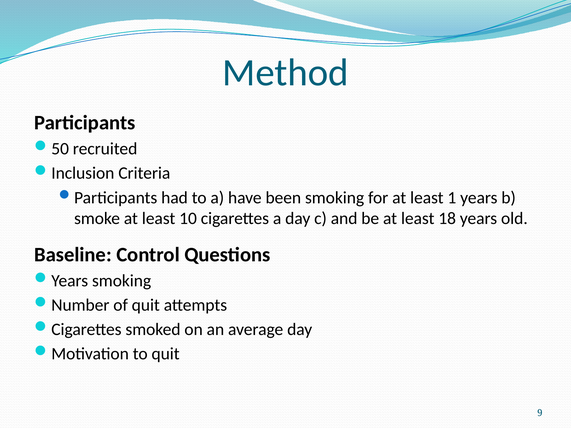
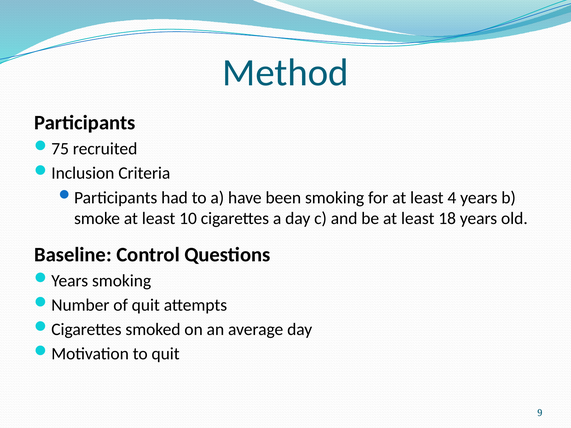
50: 50 -> 75
1: 1 -> 4
